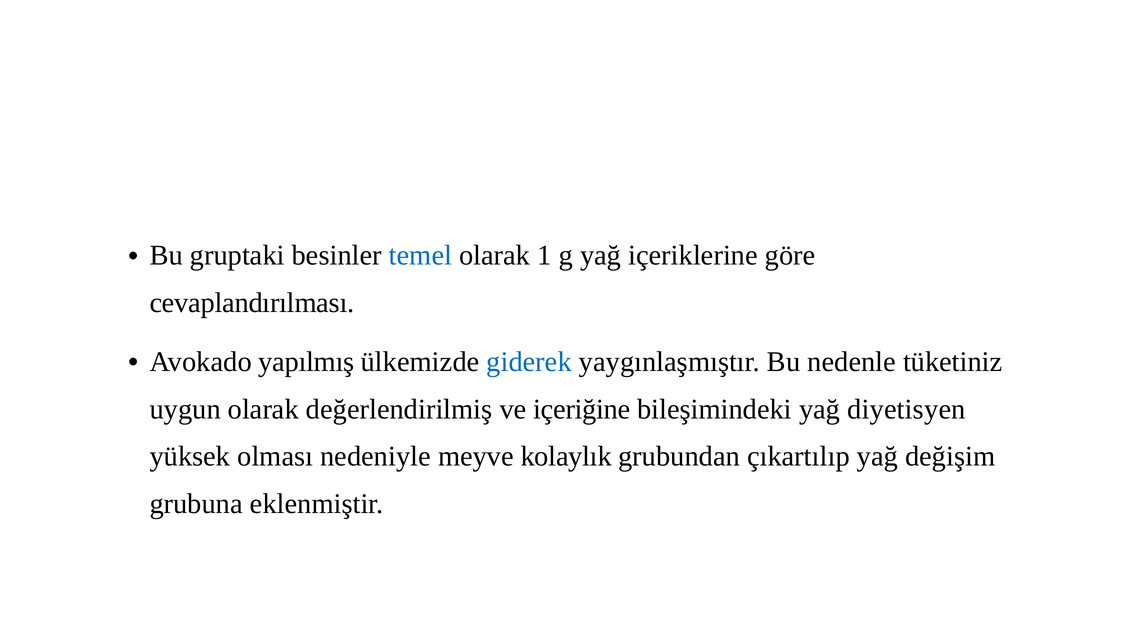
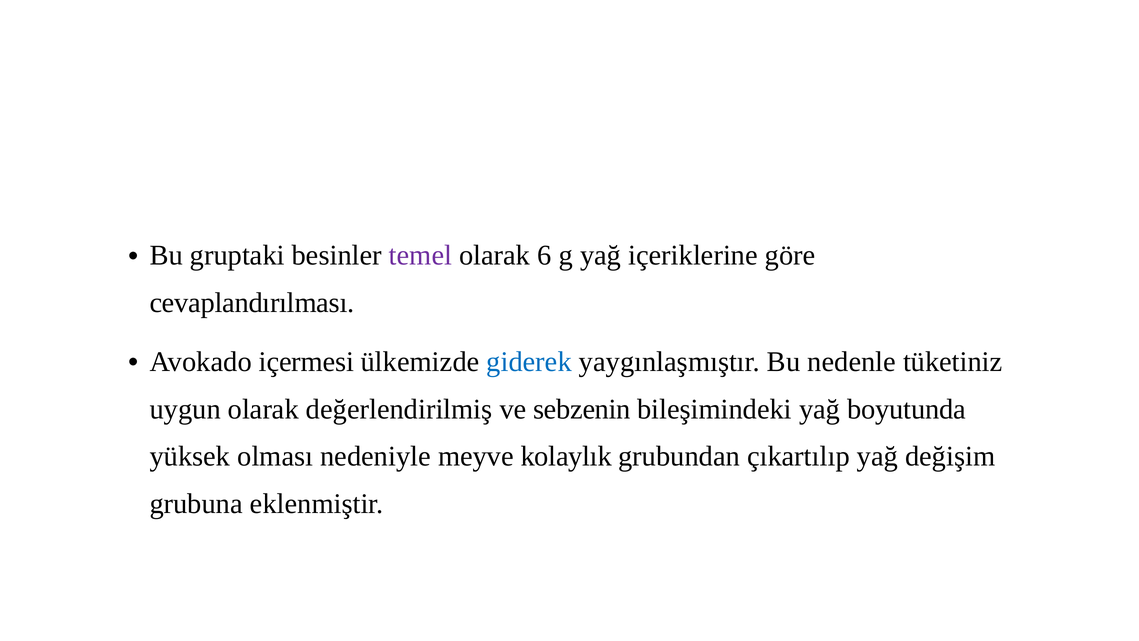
temel colour: blue -> purple
1: 1 -> 6
yapılmış: yapılmış -> içermesi
içeriğine: içeriğine -> sebzenin
diyetisyen: diyetisyen -> boyutunda
